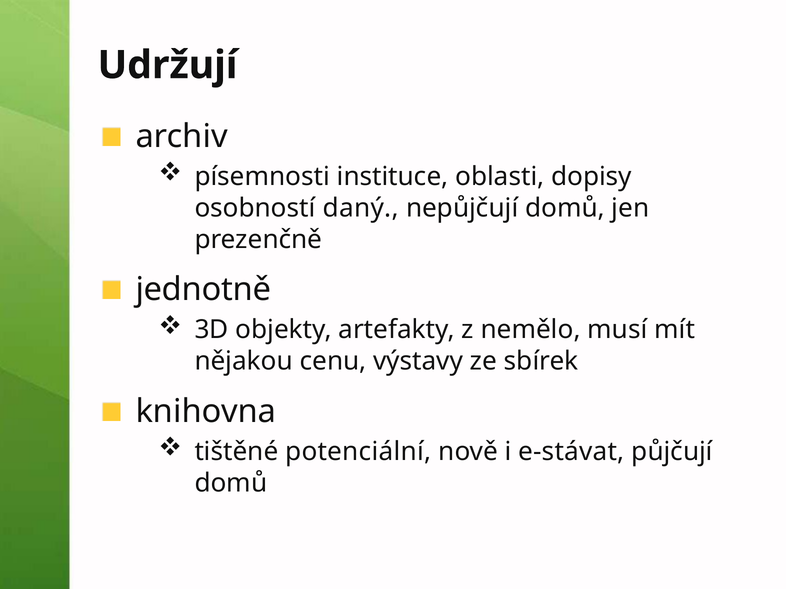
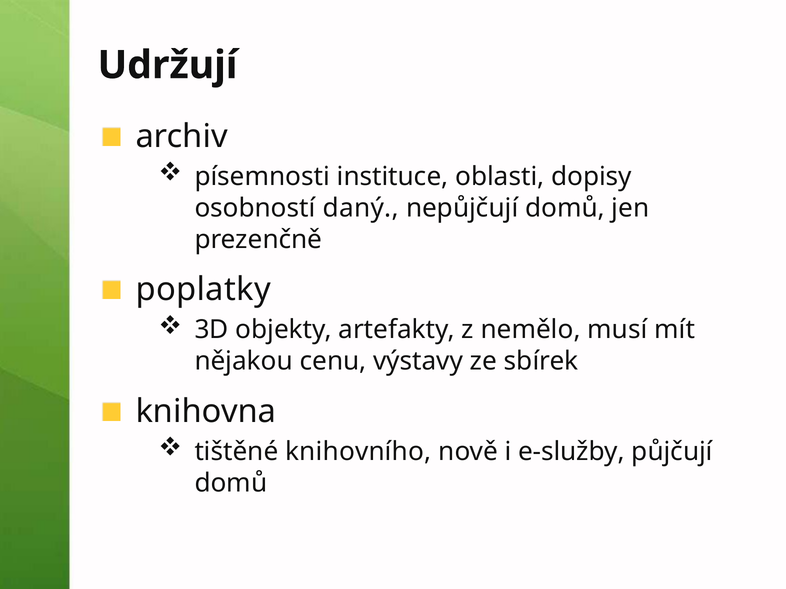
jednotně: jednotně -> poplatky
potenciální: potenciální -> knihovního
e-stávat: e-stávat -> e-služby
